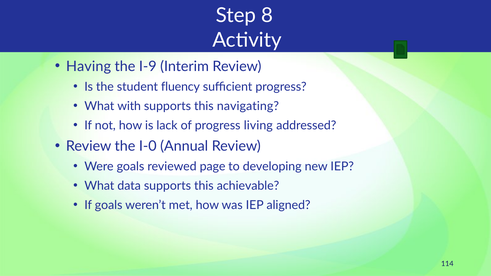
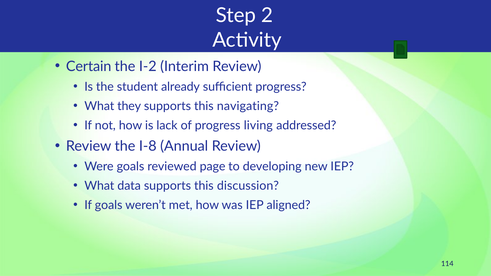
8: 8 -> 2
Having: Having -> Certain
I-9: I-9 -> I-2
fluency: fluency -> already
with: with -> they
I-0: I-0 -> I-8
achievable: achievable -> discussion
